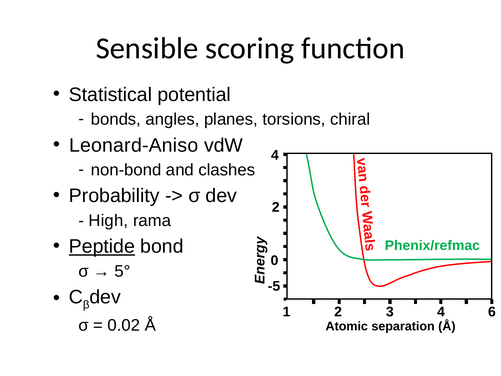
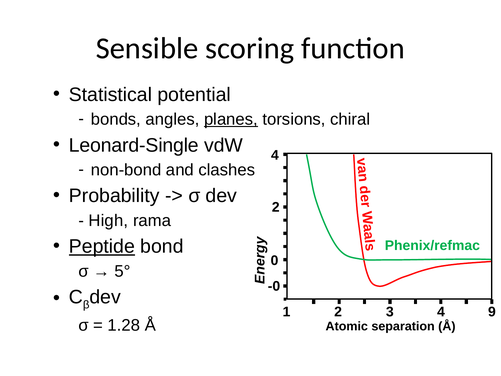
planes underline: none -> present
Leonard-Aniso: Leonard-Aniso -> Leonard-Single
-5: -5 -> -0
6: 6 -> 9
0.02: 0.02 -> 1.28
